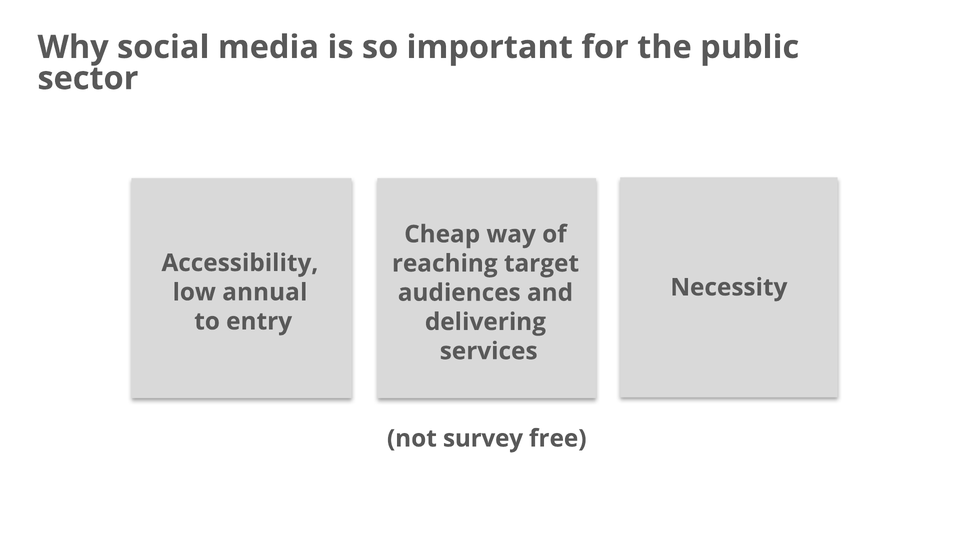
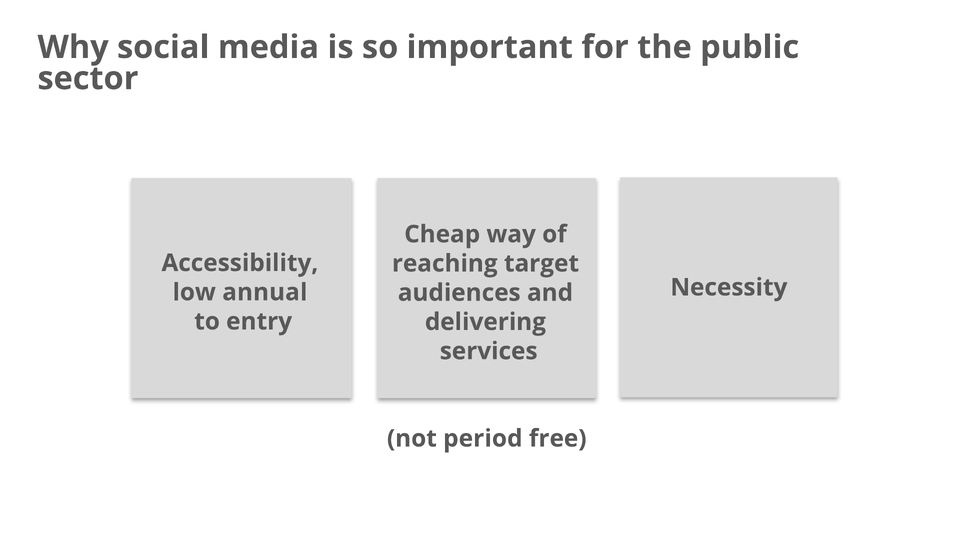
survey: survey -> period
